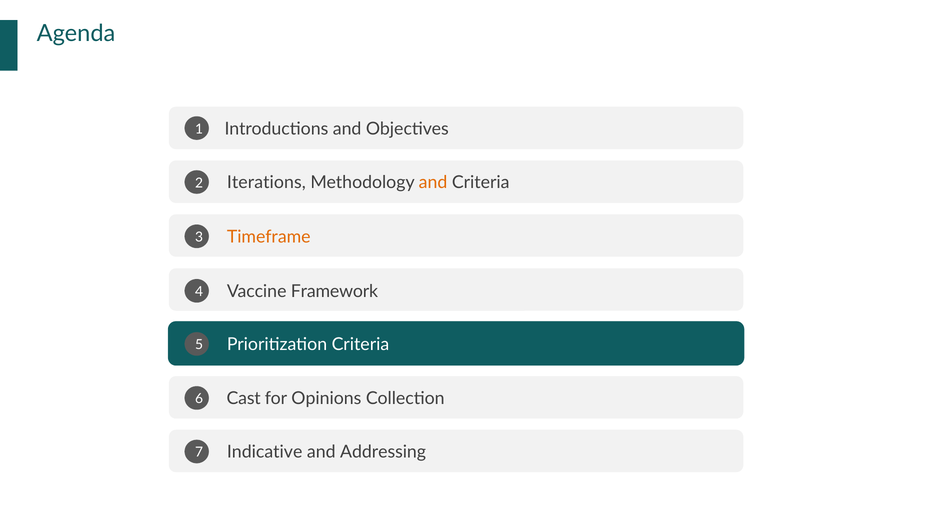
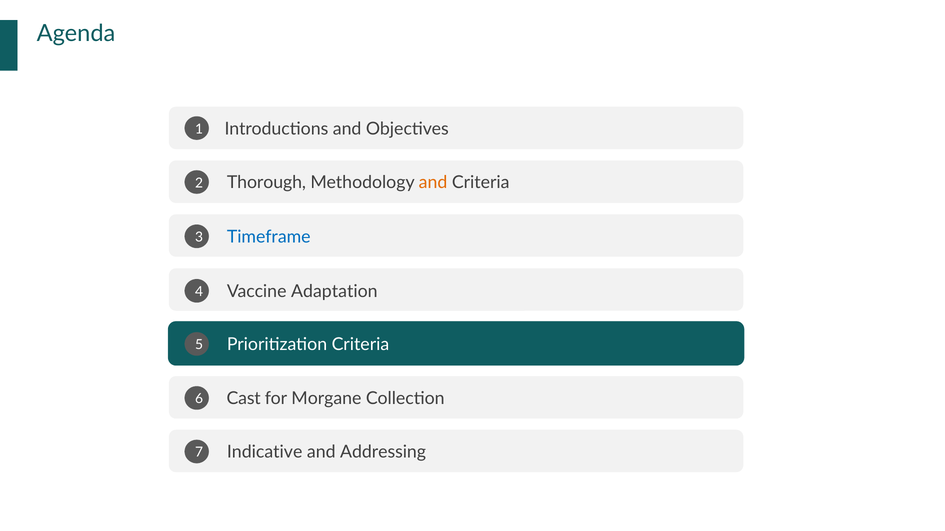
Iterations: Iterations -> Thorough
Timeframe colour: orange -> blue
Framework: Framework -> Adaptation
Opinions: Opinions -> Morgane
